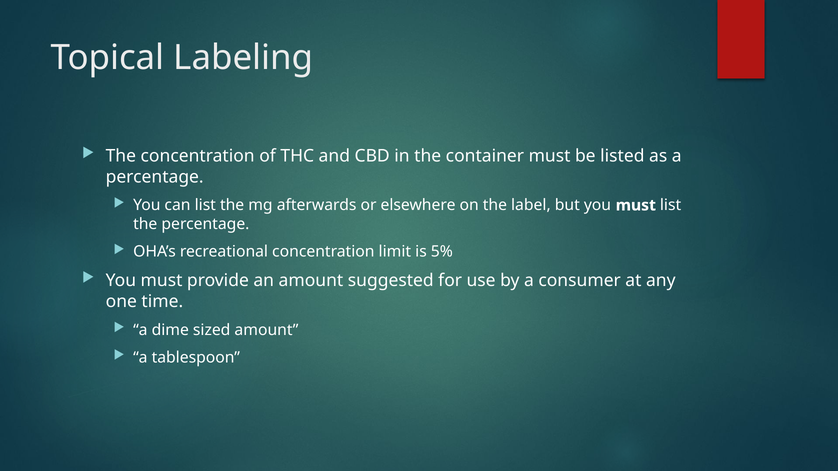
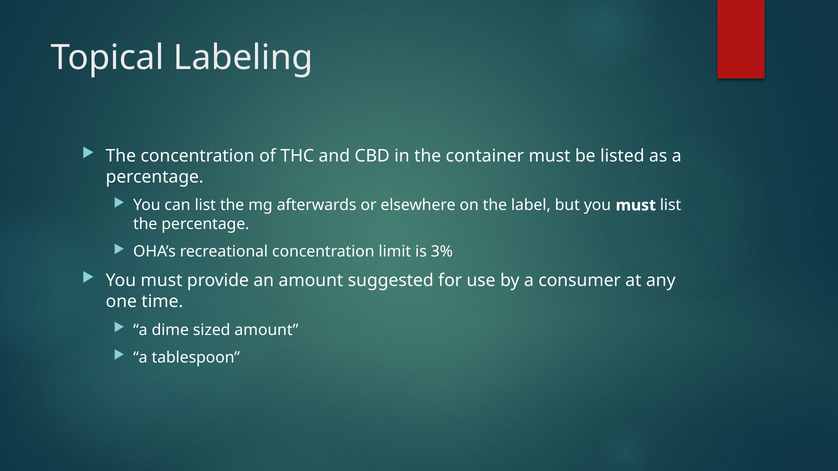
5%: 5% -> 3%
